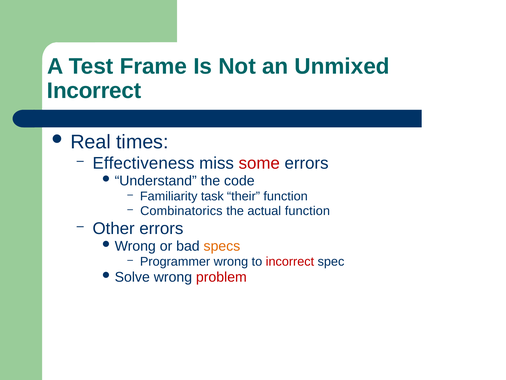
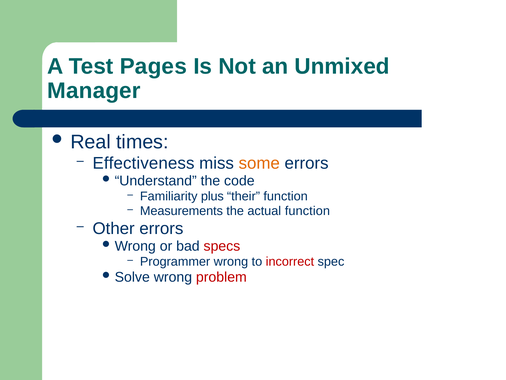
Frame: Frame -> Pages
Incorrect at (94, 91): Incorrect -> Manager
some colour: red -> orange
task: task -> plus
Combinatorics: Combinatorics -> Measurements
specs colour: orange -> red
